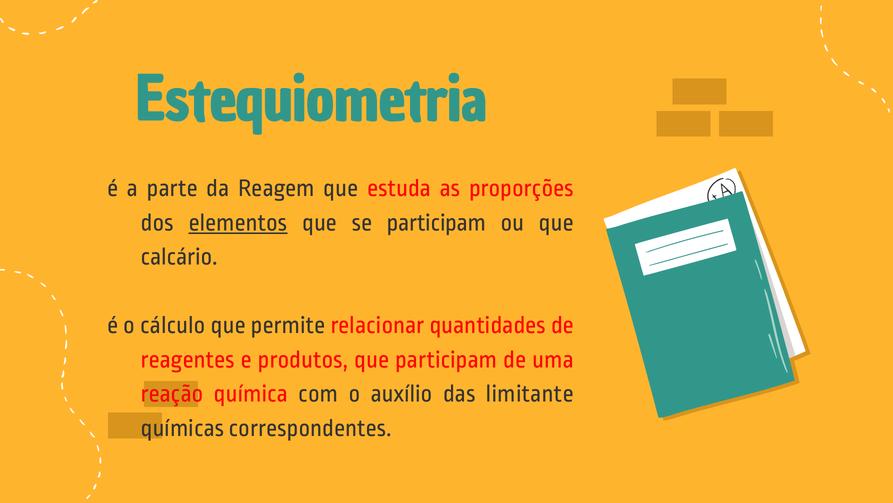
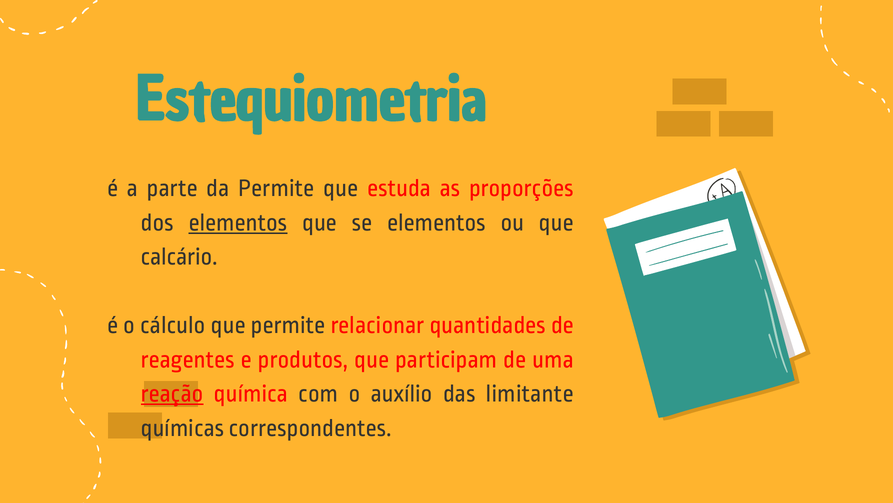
da Reagem: Reagem -> Permite
se participam: participam -> elementos
reação underline: none -> present
